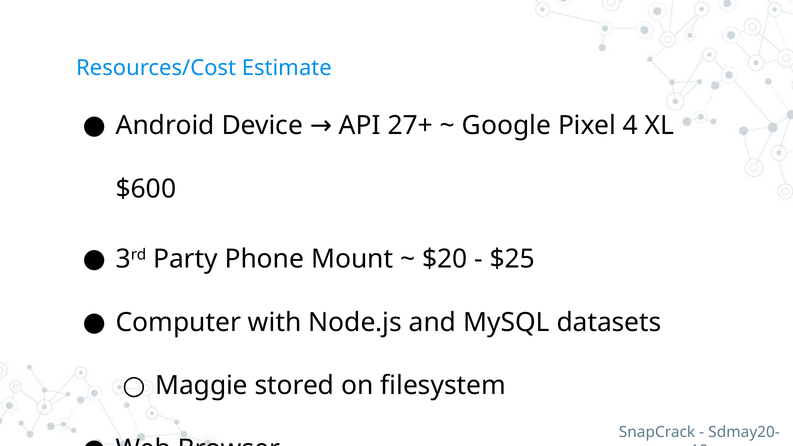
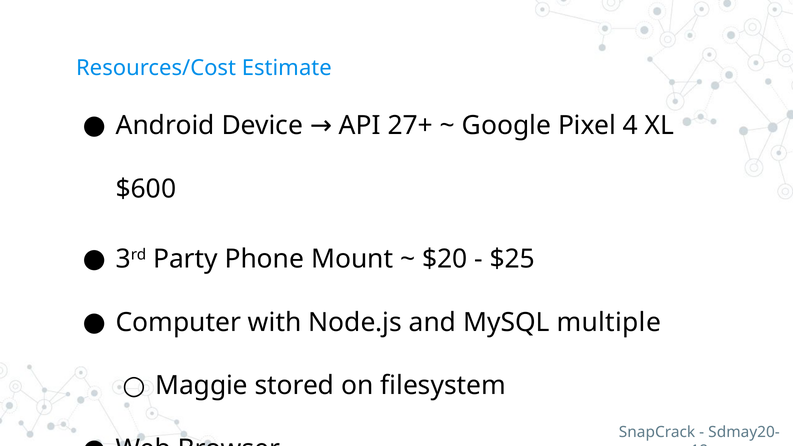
datasets: datasets -> multiple
